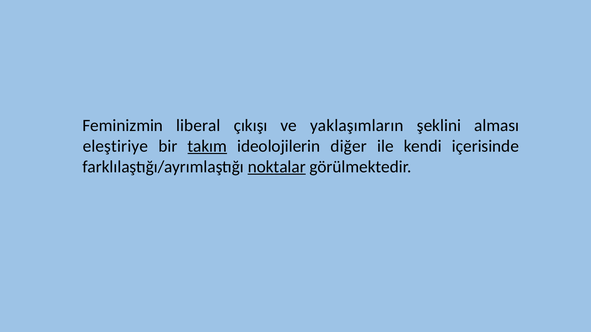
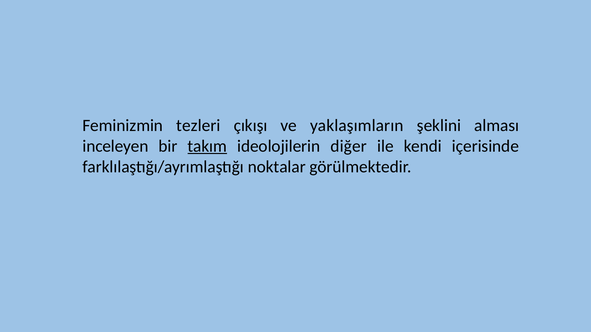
liberal: liberal -> tezleri
eleştiriye: eleştiriye -> inceleyen
noktalar underline: present -> none
